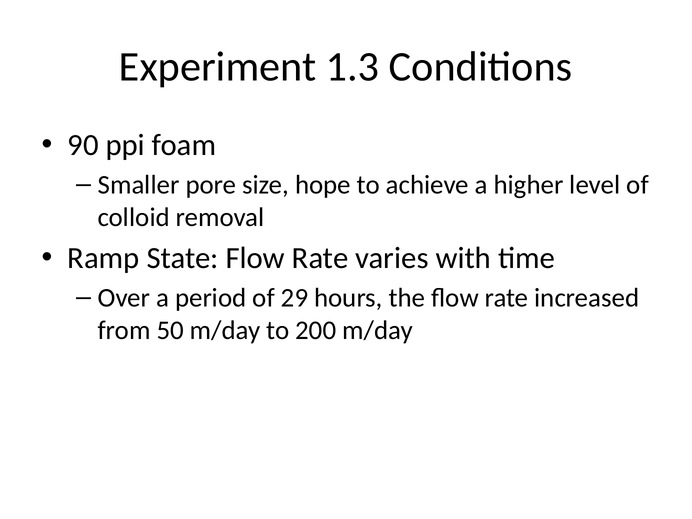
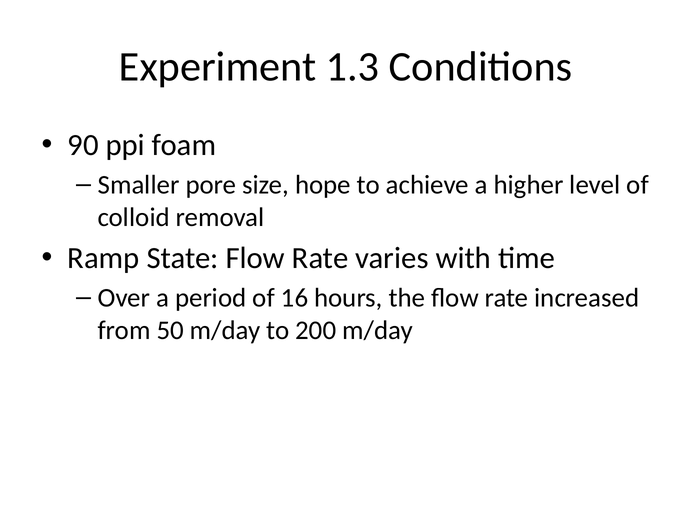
29: 29 -> 16
